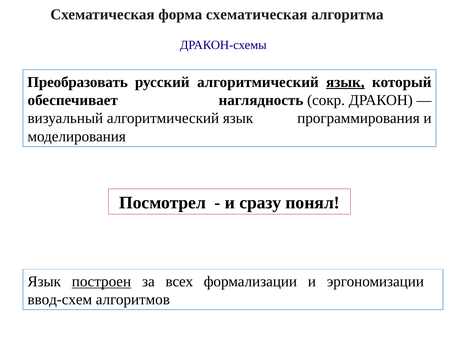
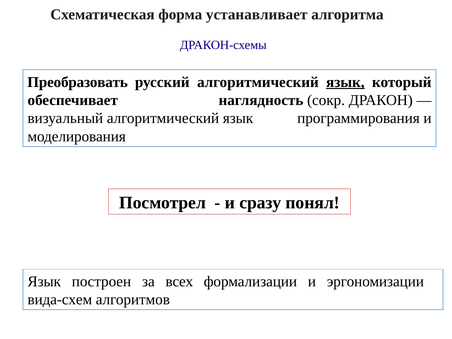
форма схематическая: схематическая -> устанавливает
построен underline: present -> none
ввод-схем: ввод-схем -> вида-схем
